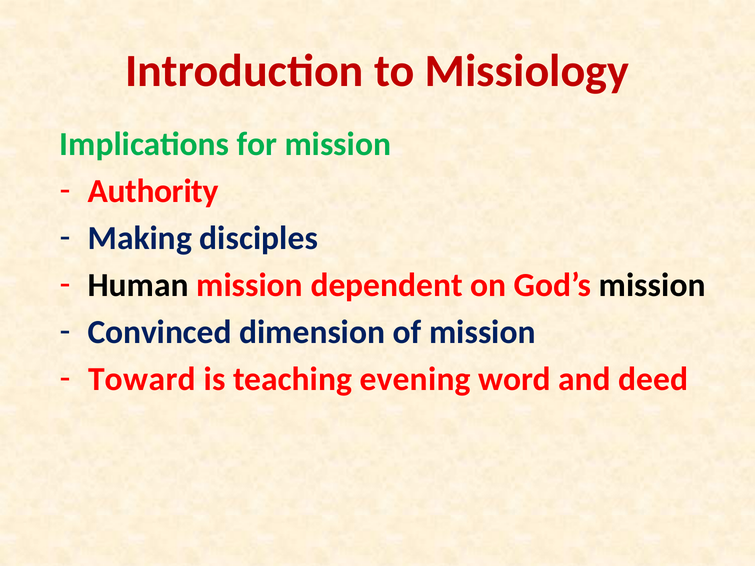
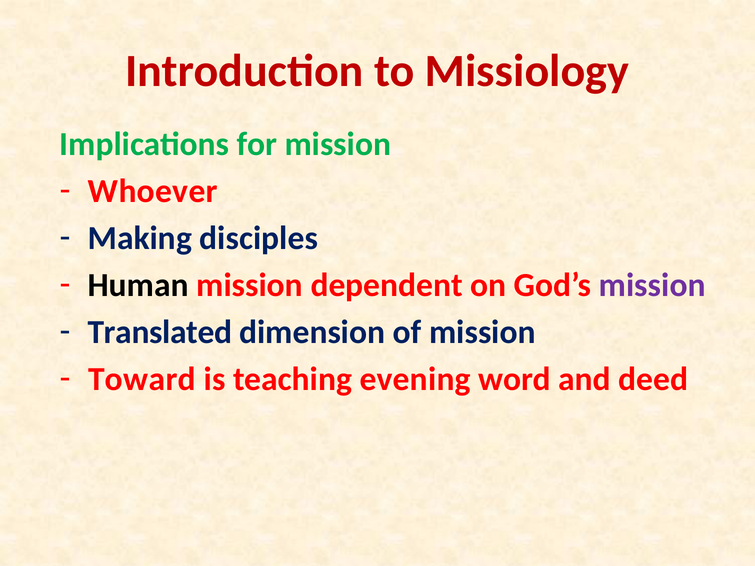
Authority: Authority -> Whoever
mission at (652, 285) colour: black -> purple
Convinced: Convinced -> Translated
